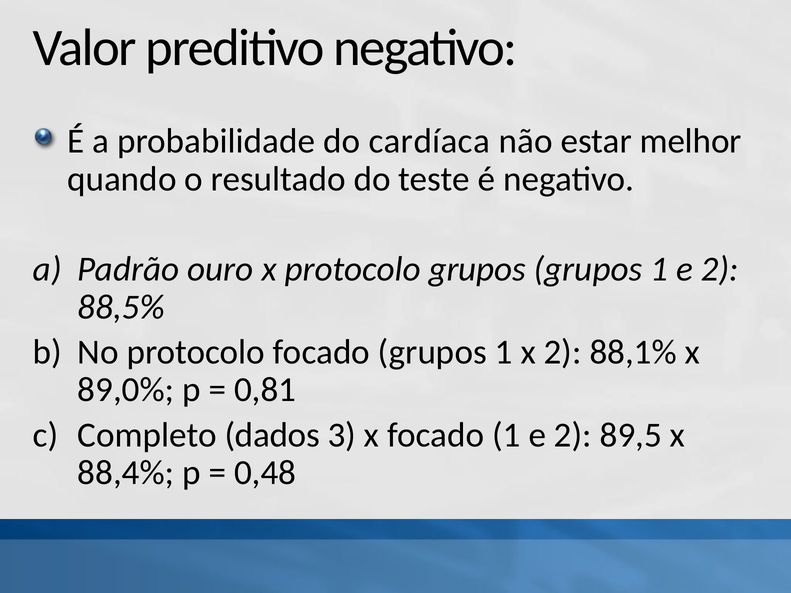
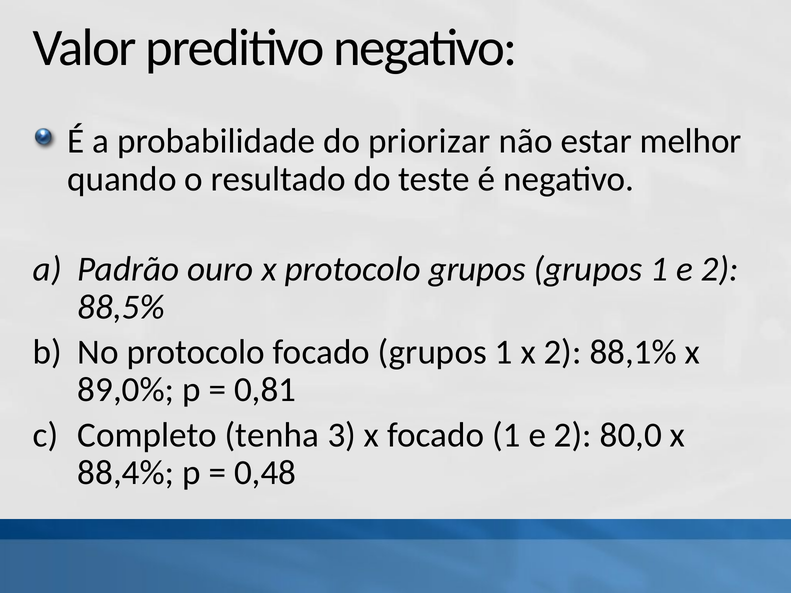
cardíaca: cardíaca -> priorizar
dados: dados -> tenha
89,5: 89,5 -> 80,0
